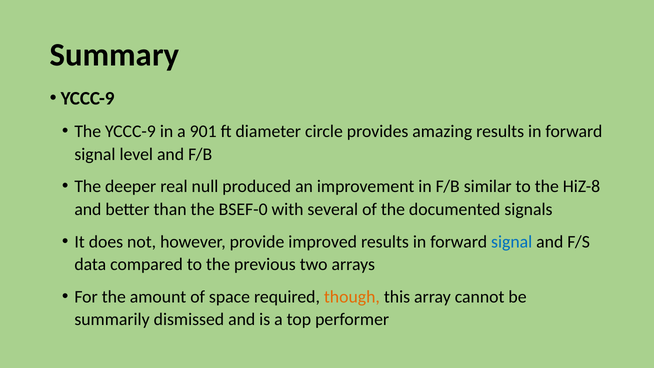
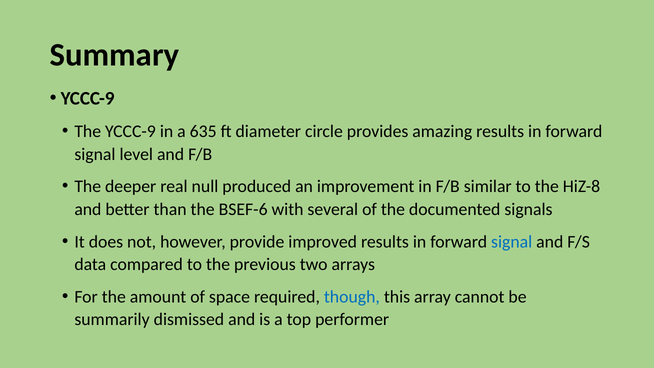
901: 901 -> 635
BSEF-0: BSEF-0 -> BSEF-6
though colour: orange -> blue
